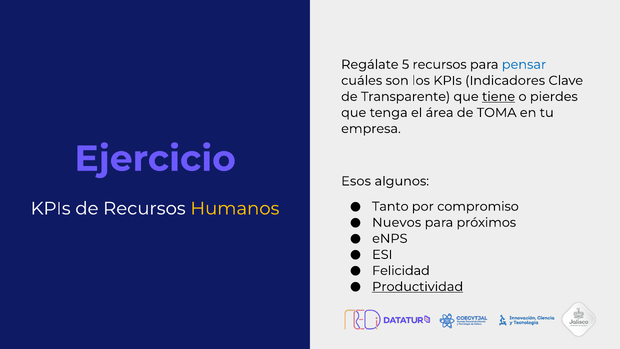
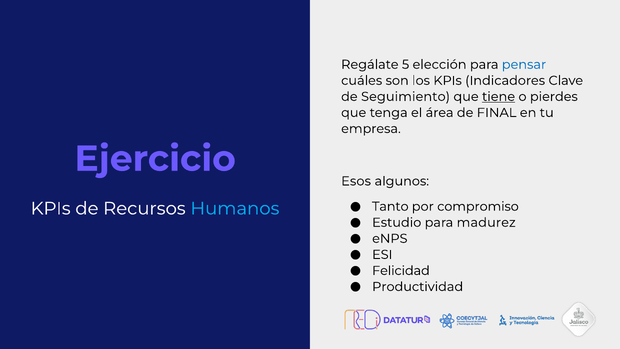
5 recursos: recursos -> elección
Transparente: Transparente -> Seguimiento
TOMA: TOMA -> FINAL
Humanos colour: yellow -> light blue
Nuevos: Nuevos -> Estudio
próximos: próximos -> madurez
Productividad underline: present -> none
